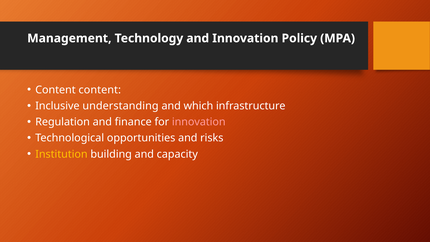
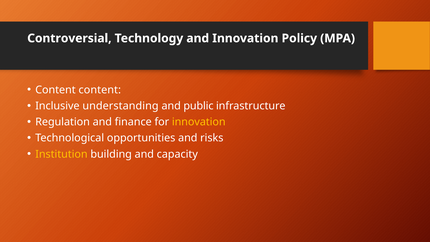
Management: Management -> Controversial
which: which -> public
innovation at (199, 122) colour: pink -> yellow
